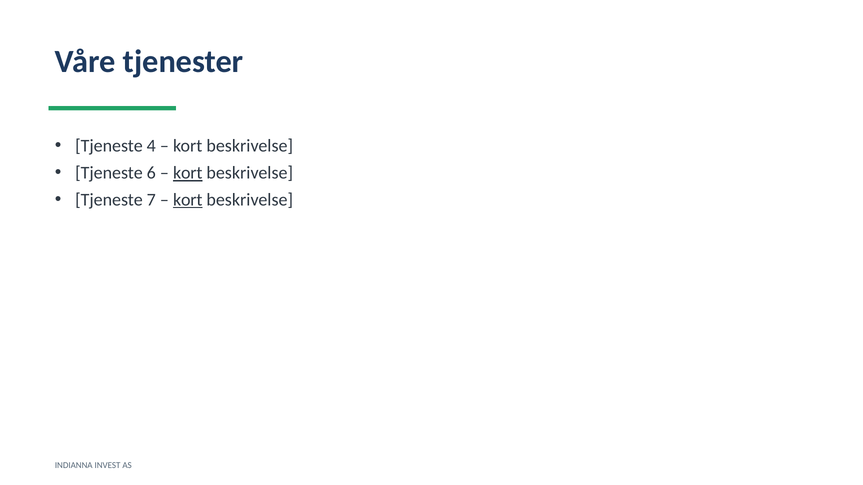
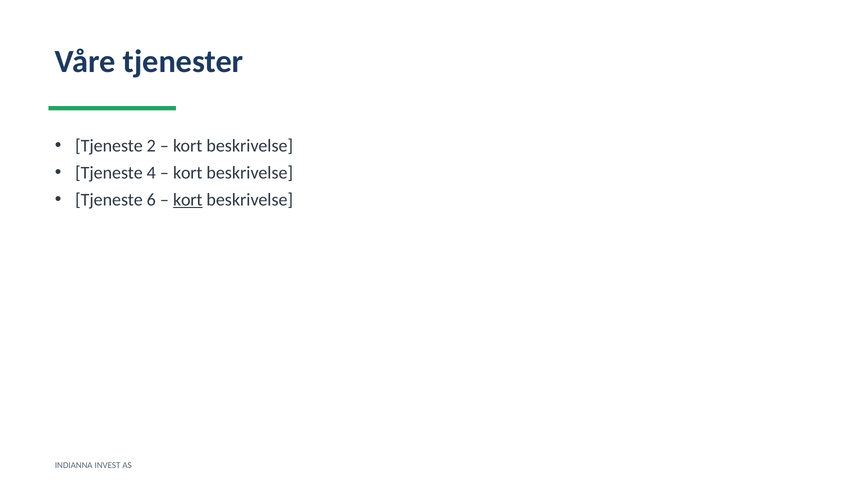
4: 4 -> 2
6: 6 -> 4
kort at (188, 173) underline: present -> none
7: 7 -> 6
